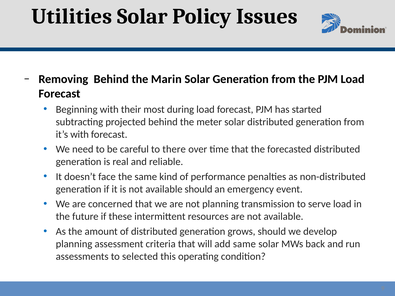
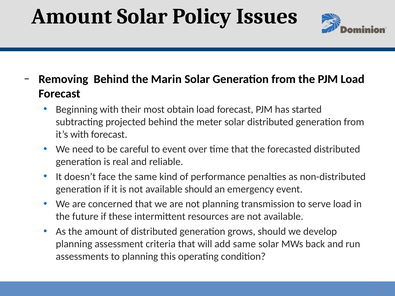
Utilities at (72, 16): Utilities -> Amount
during: during -> obtain
to there: there -> event
to selected: selected -> planning
